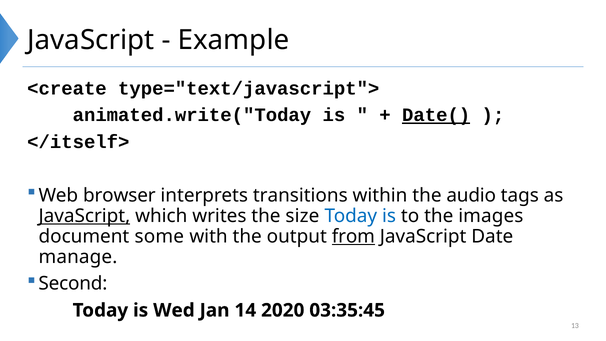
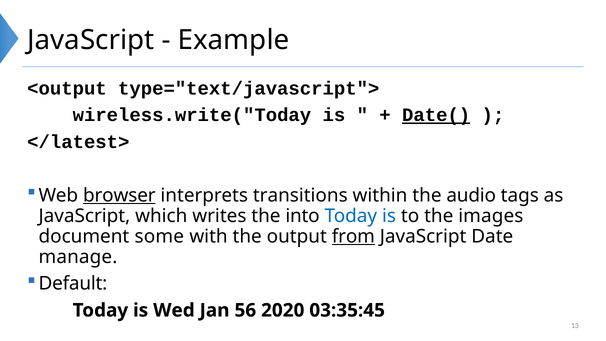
<create: <create -> <output
animated.write("Today: animated.write("Today -> wireless.write("Today
</itself>: </itself> -> </latest>
browser underline: none -> present
JavaScript at (84, 216) underline: present -> none
size: size -> into
Second: Second -> Default
14: 14 -> 56
